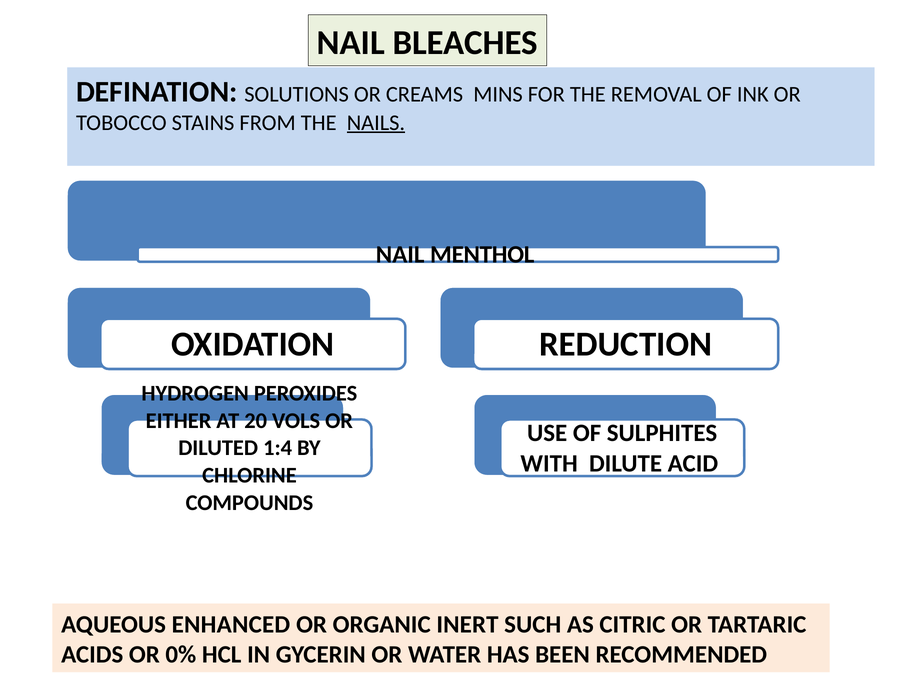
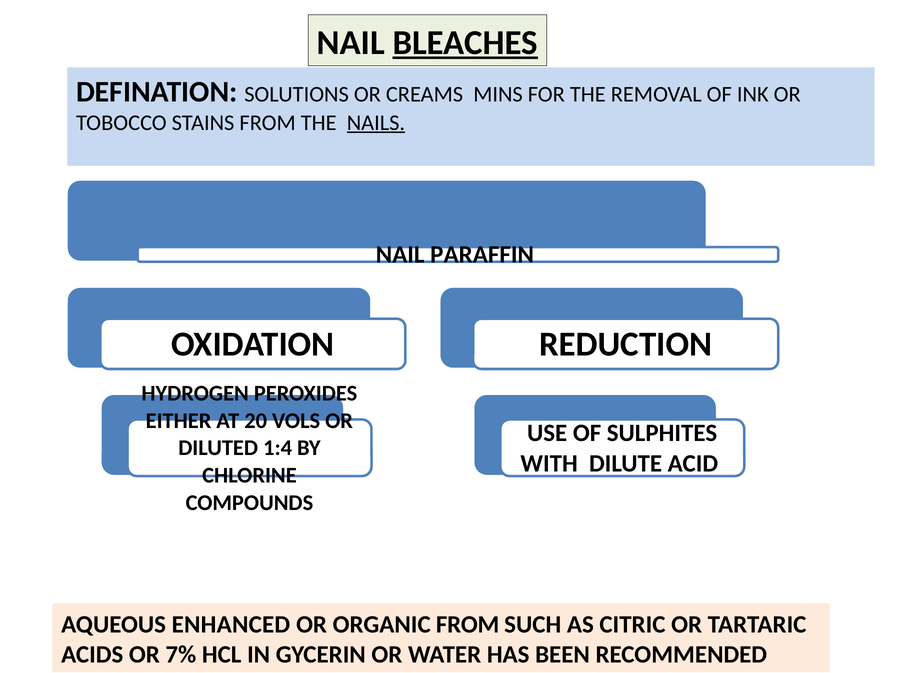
BLEACHES underline: none -> present
MENTHOL: MENTHOL -> PARAFFIN
ORGANIC INERT: INERT -> FROM
0%: 0% -> 7%
